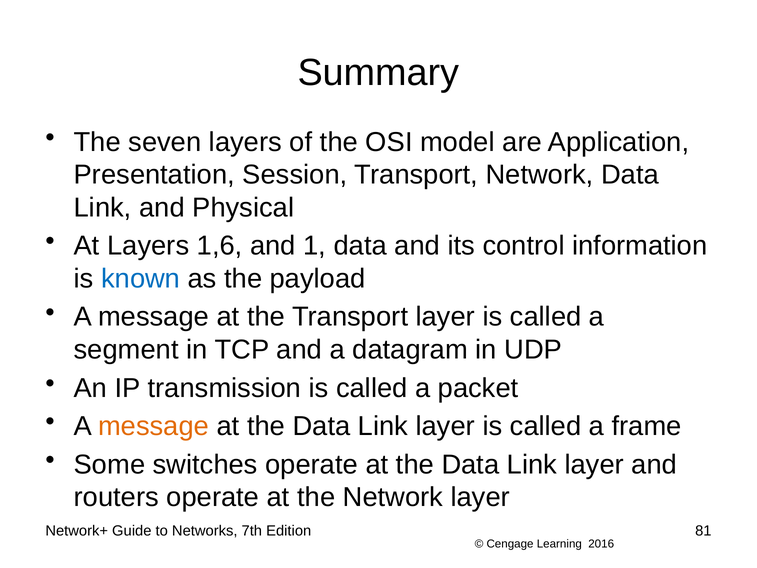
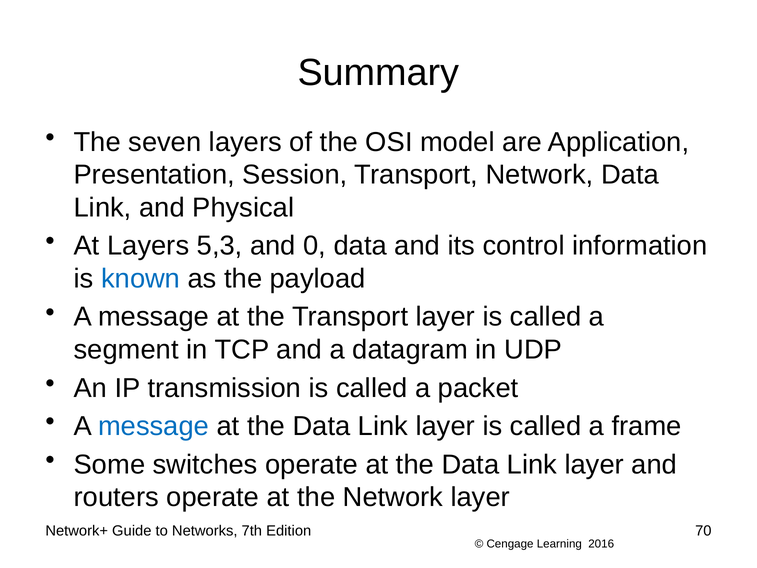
1,6: 1,6 -> 5,3
1: 1 -> 0
message at (154, 426) colour: orange -> blue
81: 81 -> 70
